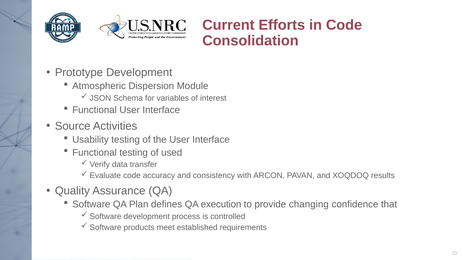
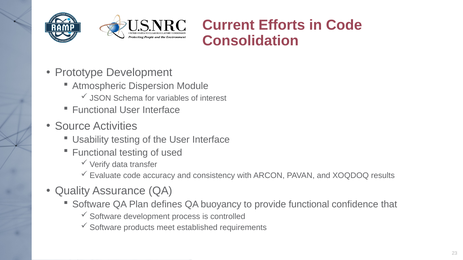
execution: execution -> buoyancy
provide changing: changing -> functional
